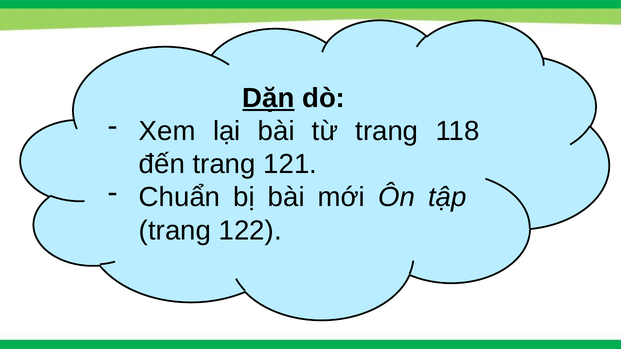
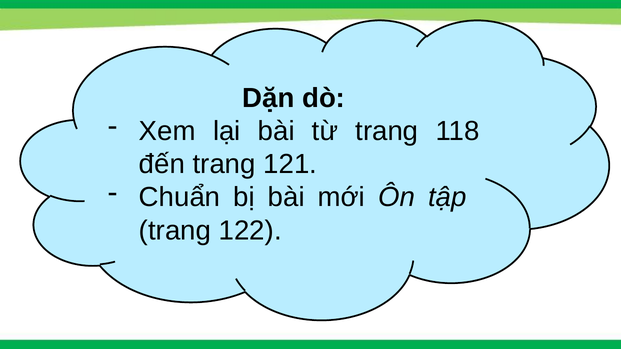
Dặn underline: present -> none
